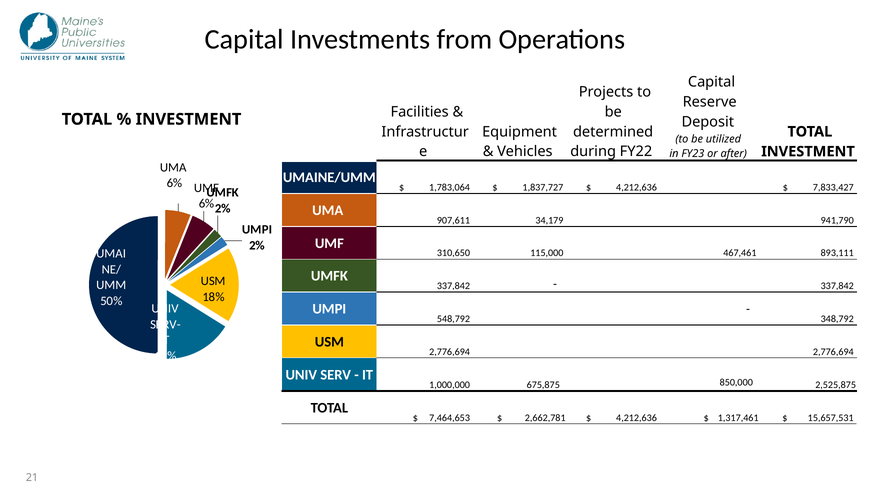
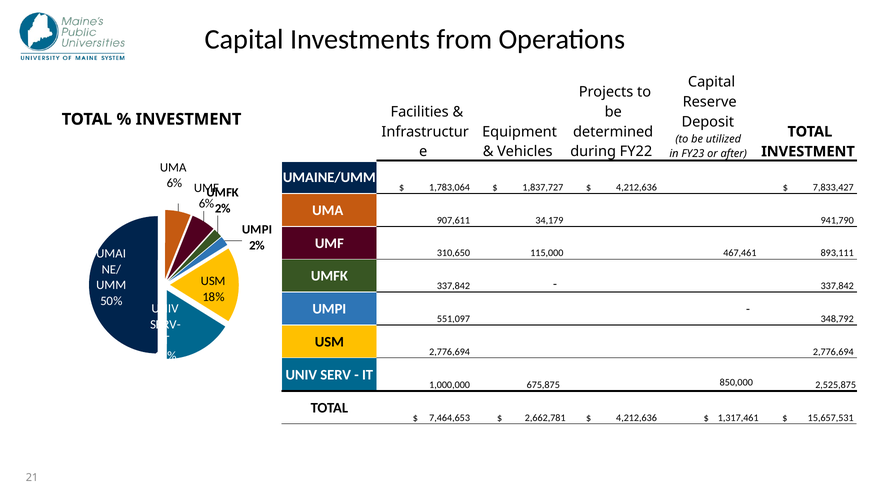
548,792: 548,792 -> 551,097
